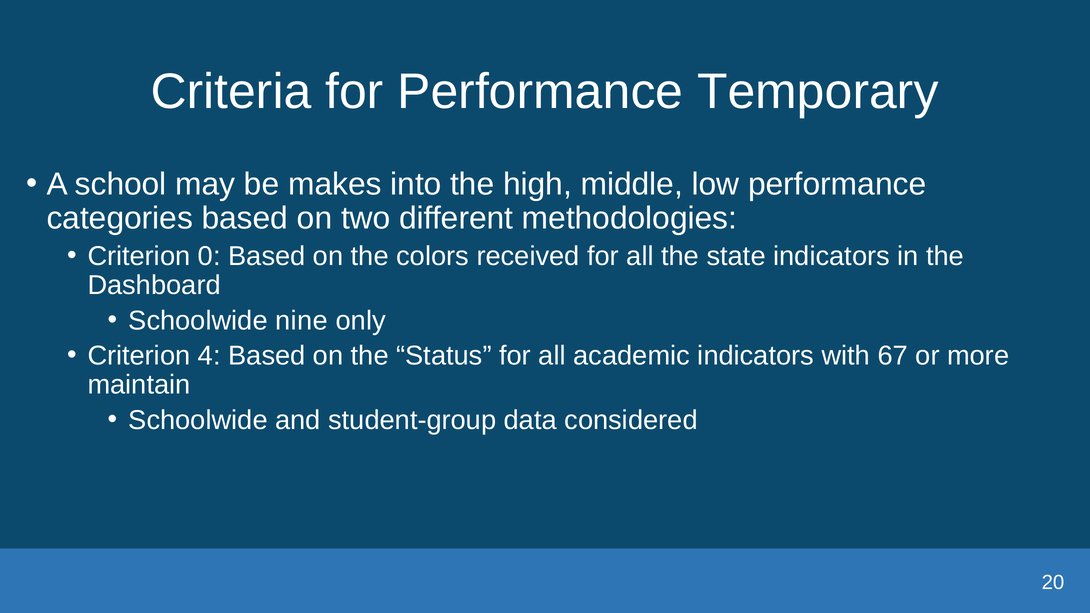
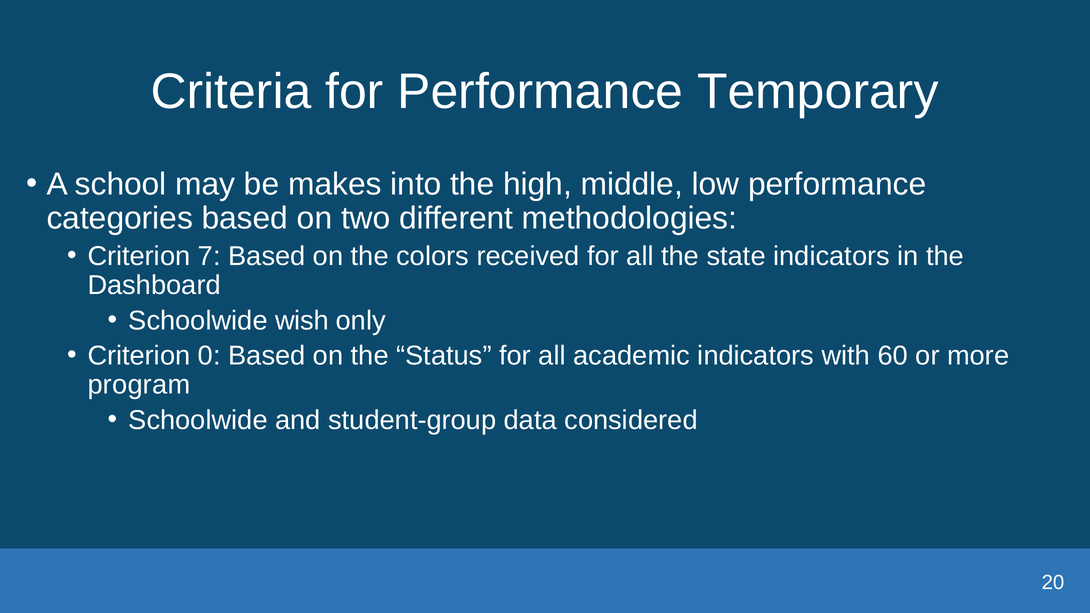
0: 0 -> 7
nine: nine -> wish
4: 4 -> 0
67: 67 -> 60
maintain: maintain -> program
